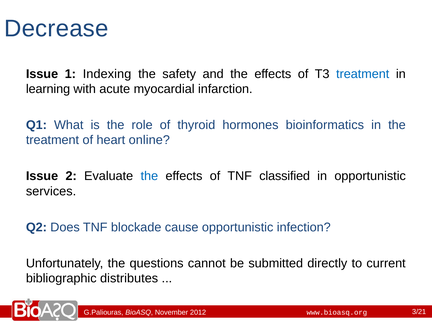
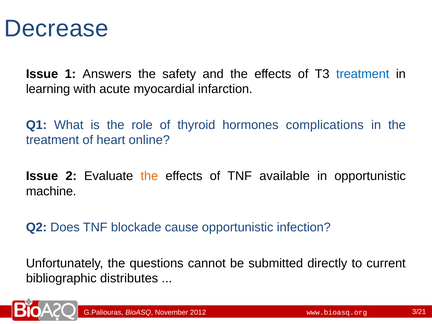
Indexing: Indexing -> Answers
bioinformatics: bioinformatics -> complications
the at (149, 176) colour: blue -> orange
classified: classified -> available
services: services -> machine
